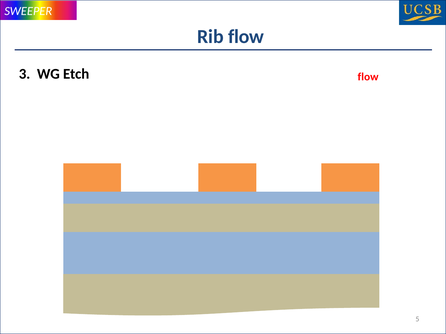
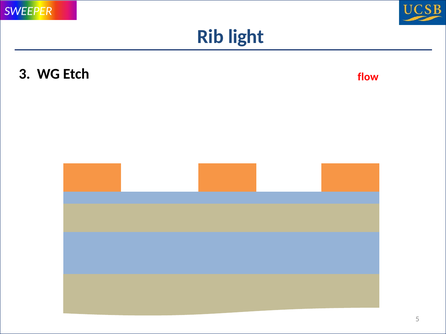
Rib flow: flow -> light
